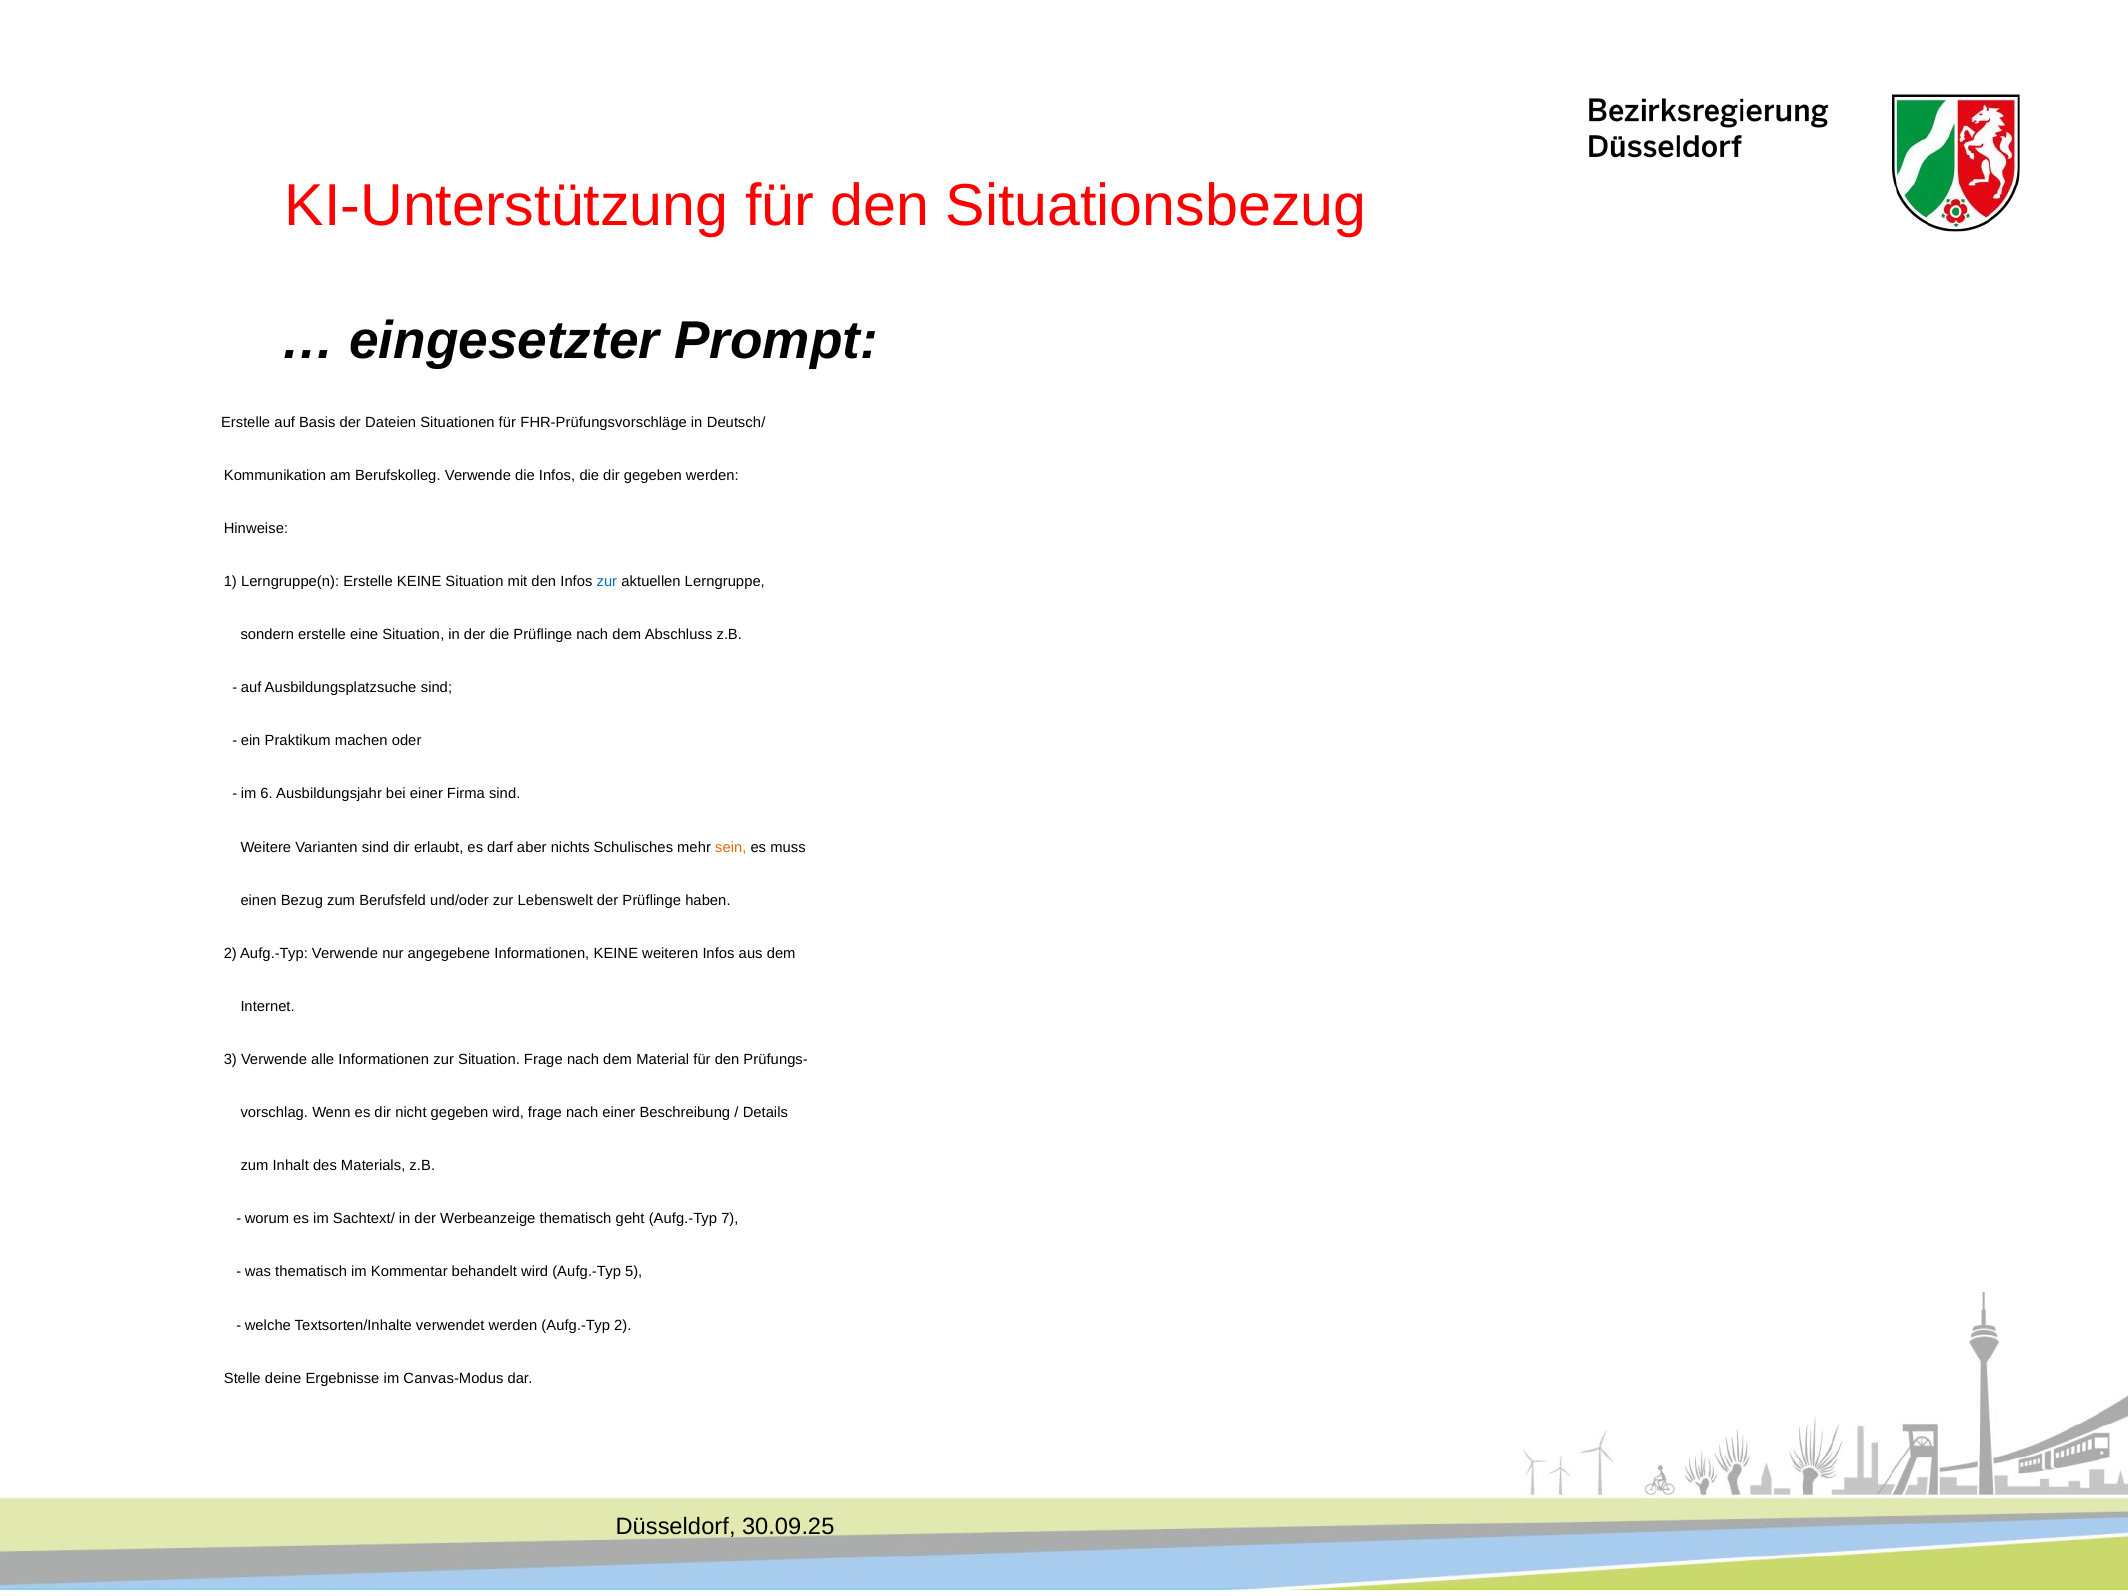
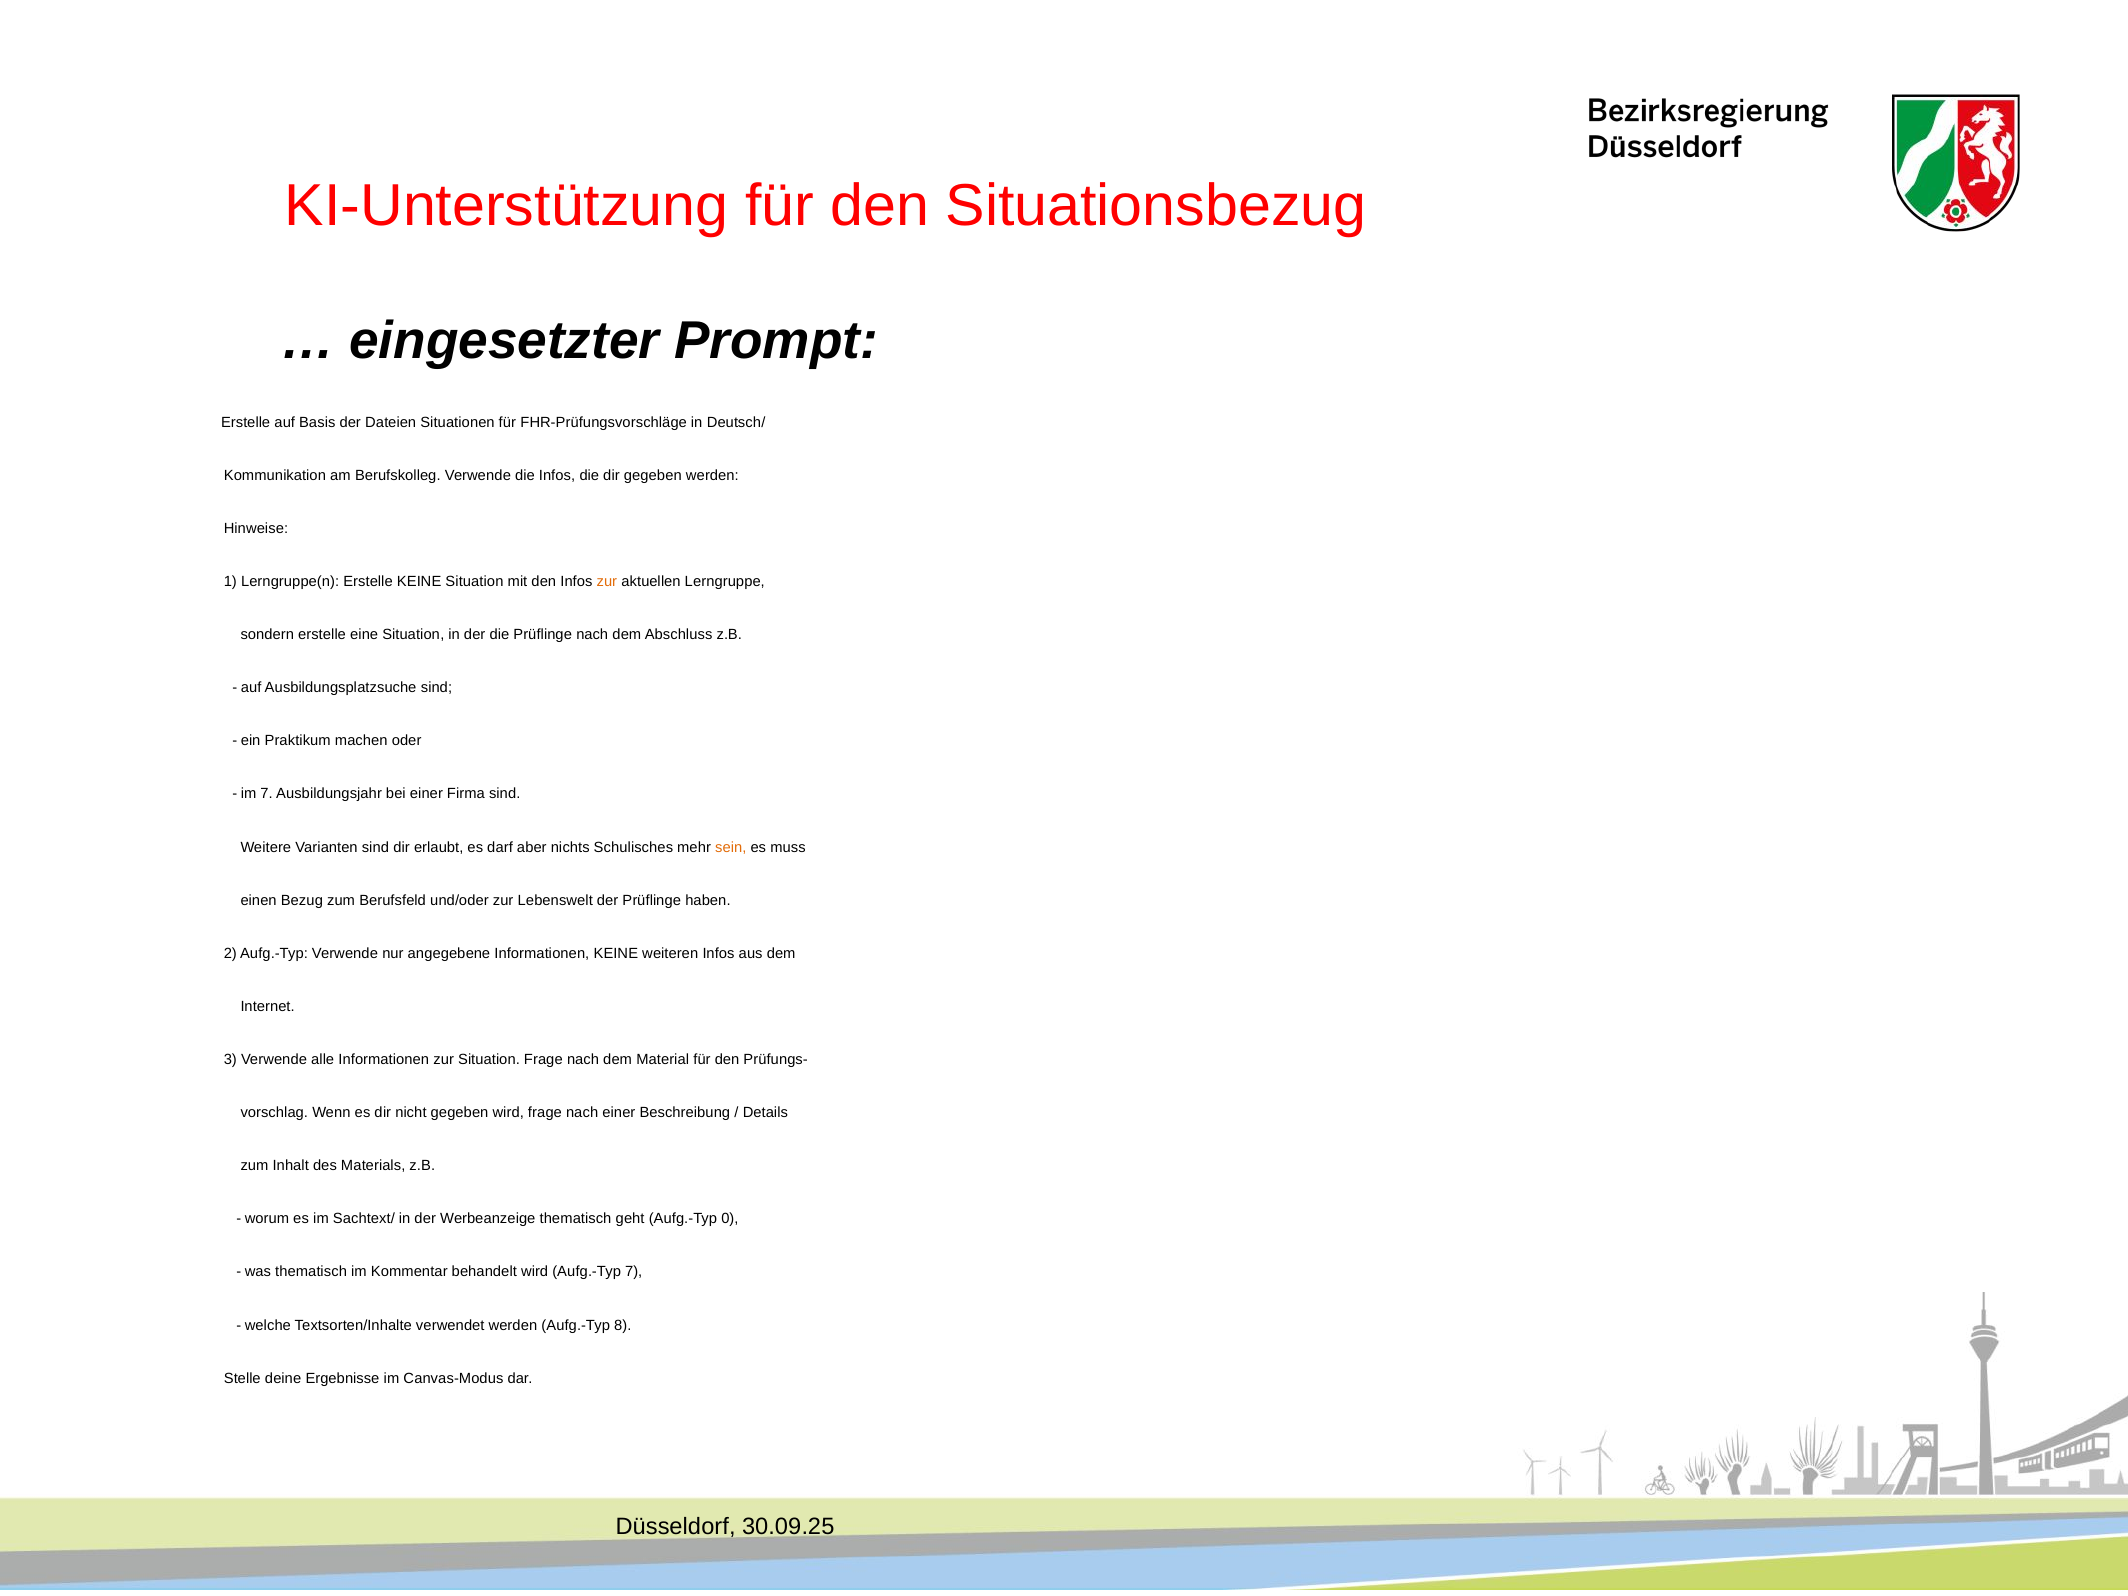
zur at (607, 582) colour: blue -> orange
im 6: 6 -> 7
7: 7 -> 0
Aufg.-Typ 5: 5 -> 7
Aufg.-Typ 2: 2 -> 8
